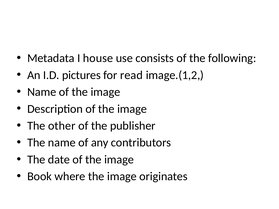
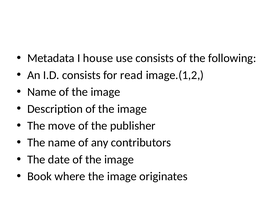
I.D pictures: pictures -> consists
other: other -> move
